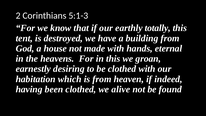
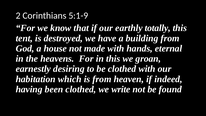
5:1-3: 5:1-3 -> 5:1-9
alive: alive -> write
